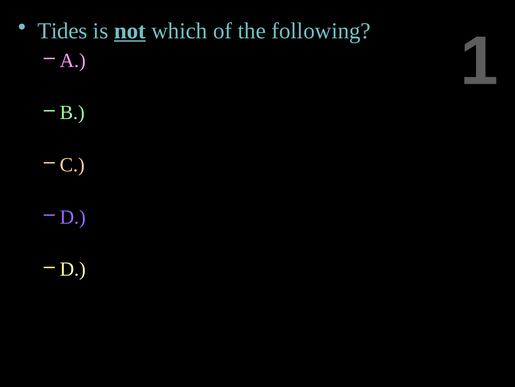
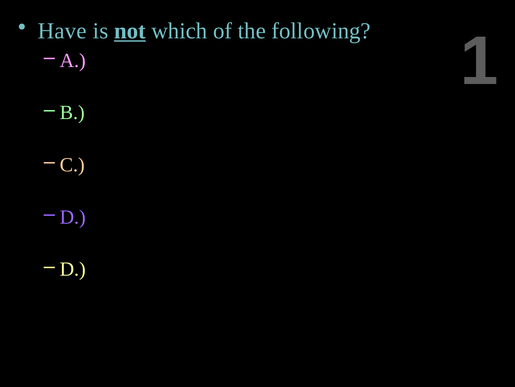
Tides: Tides -> Have
